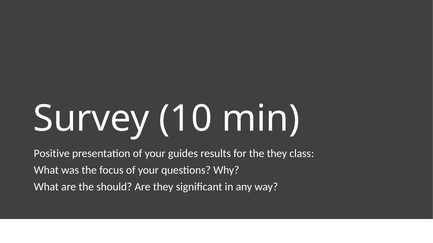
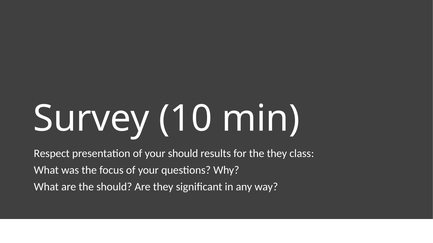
Positive: Positive -> Respect
your guides: guides -> should
